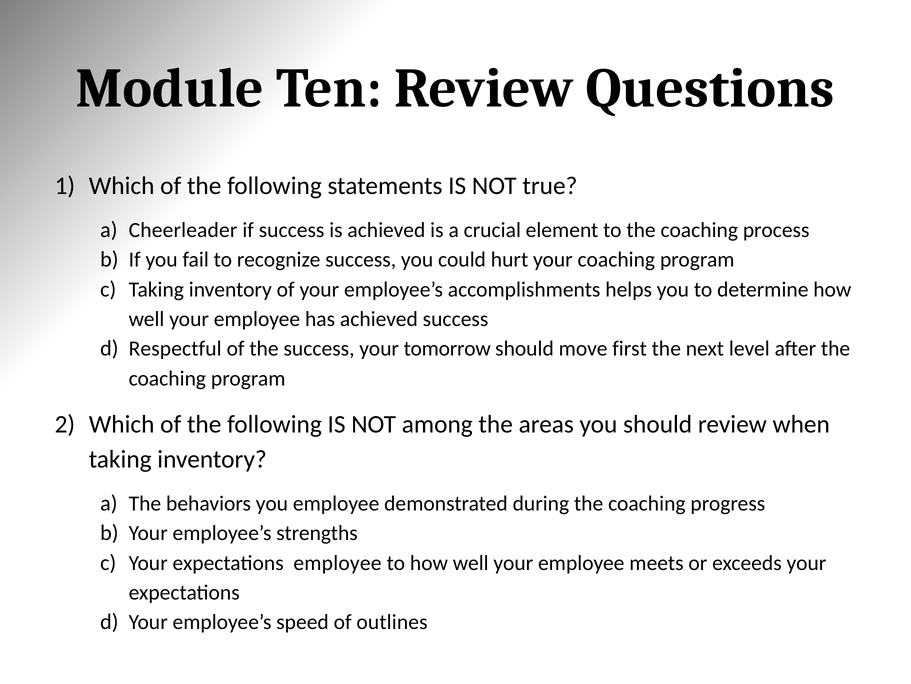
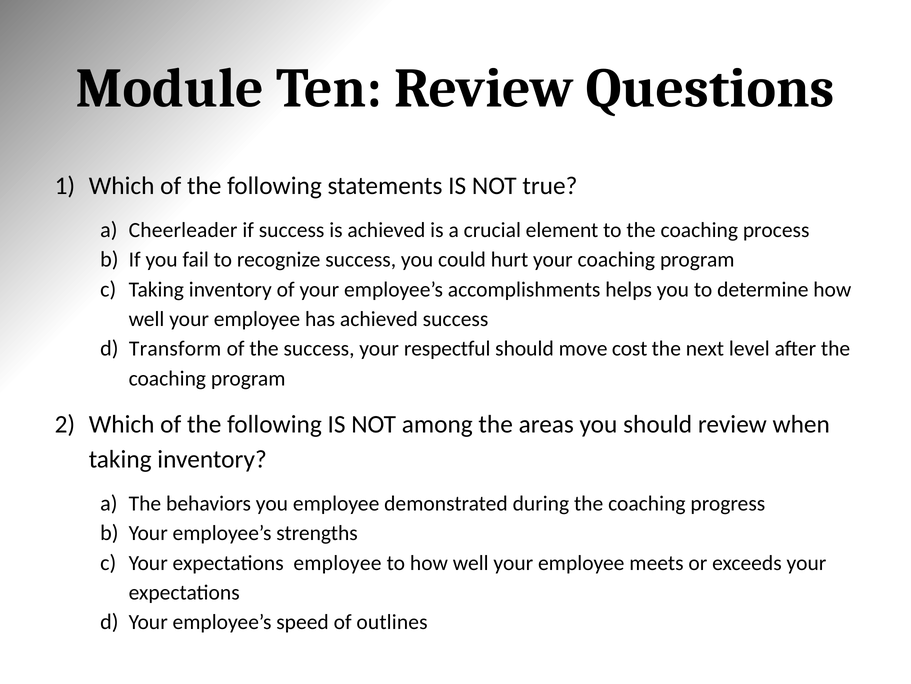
Respectful: Respectful -> Transform
tomorrow: tomorrow -> respectful
first: first -> cost
